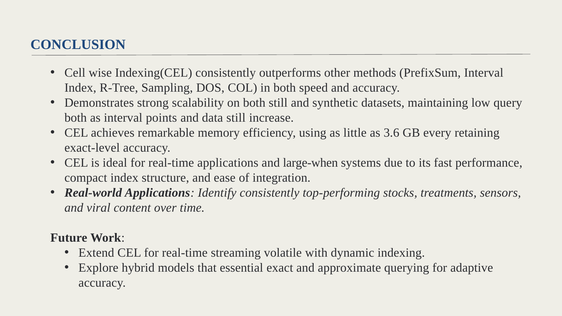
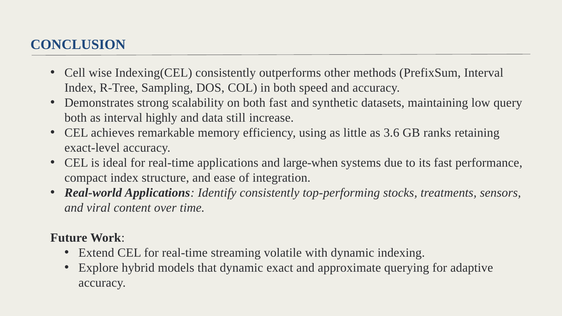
both still: still -> fast
points: points -> highly
every: every -> ranks
that essential: essential -> dynamic
